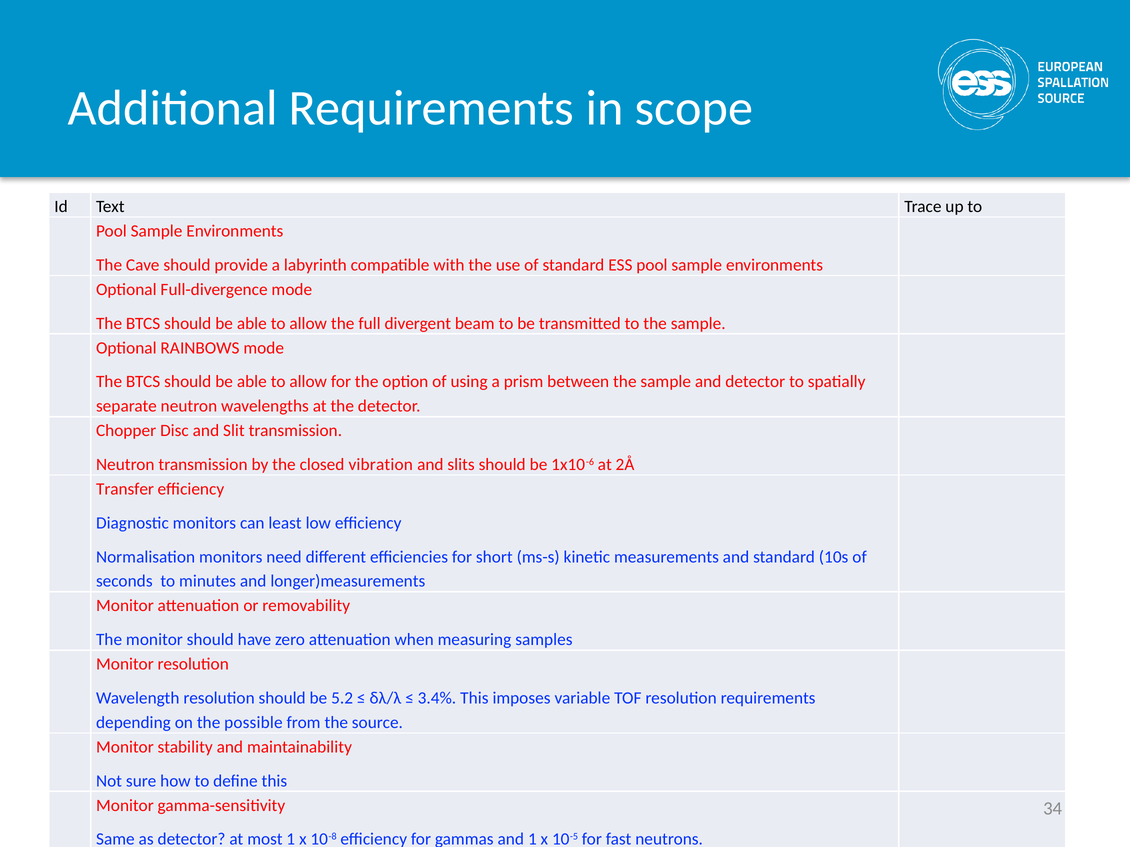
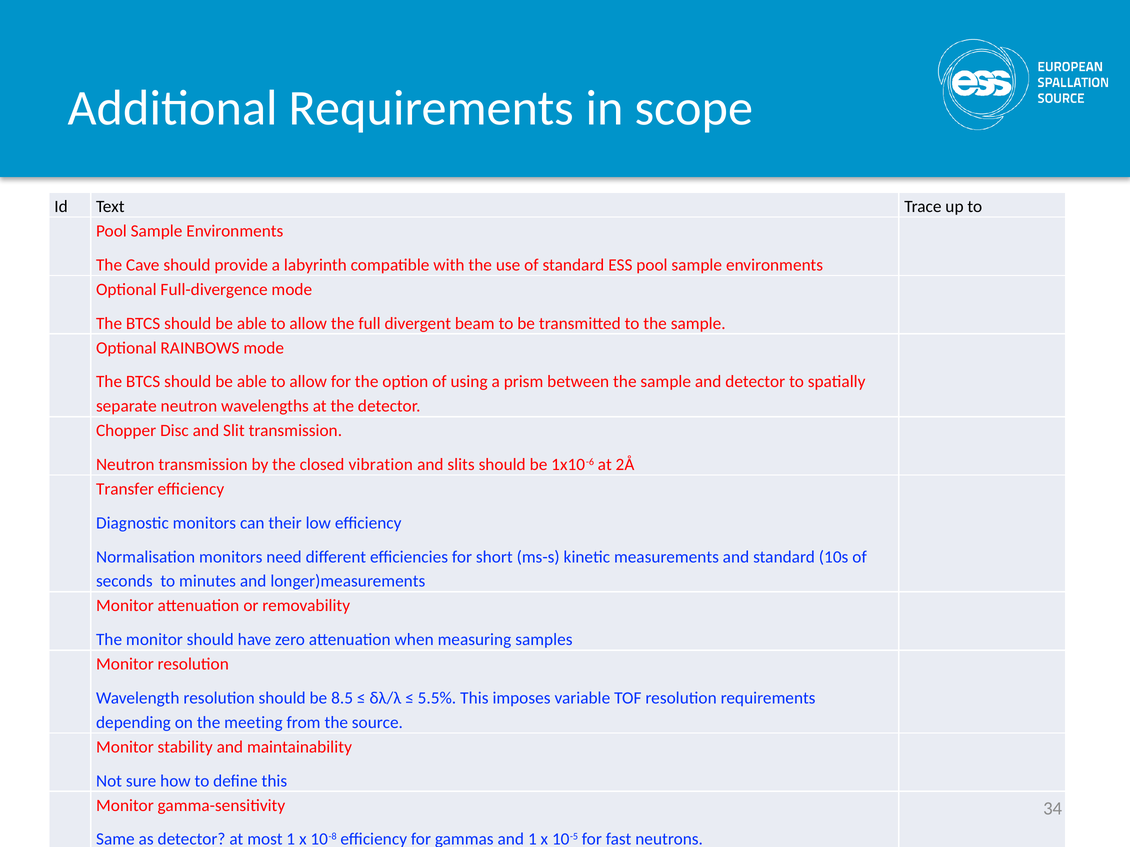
least: least -> their
5.2: 5.2 -> 8.5
3.4%: 3.4% -> 5.5%
possible: possible -> meeting
